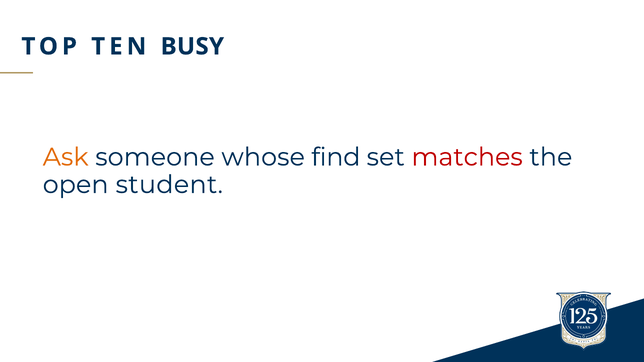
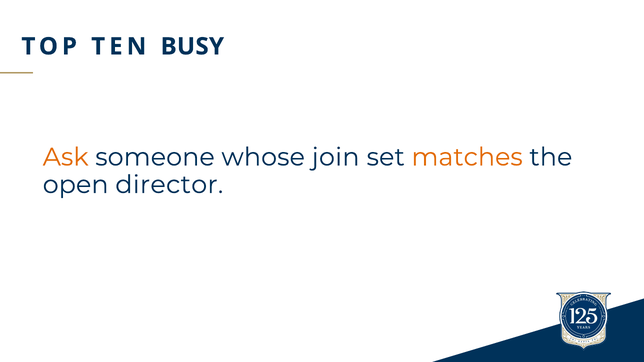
find: find -> join
matches colour: red -> orange
student: student -> director
